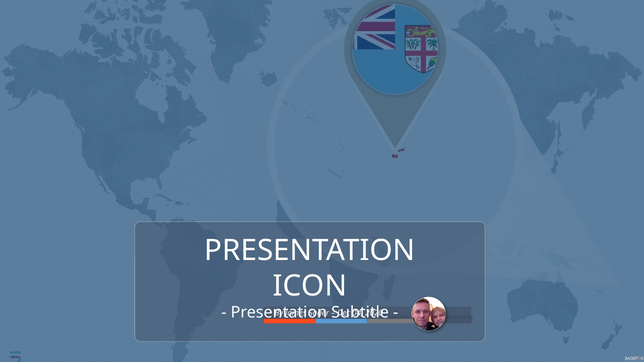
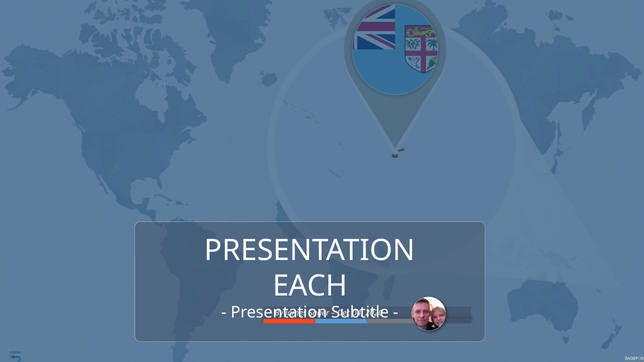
ICON: ICON -> EACH
